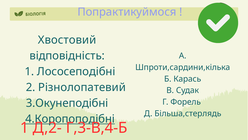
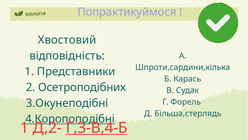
Лососеподібні: Лососеподібні -> Представники
Різнолопатевий: Різнолопатевий -> Осетроподібних
Г,3-В,4-Б underline: none -> present
